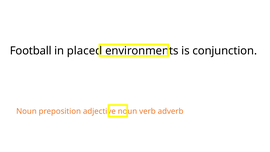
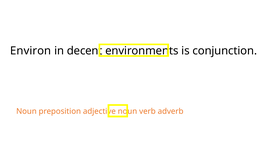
Football: Football -> Environ
placed: placed -> decent
